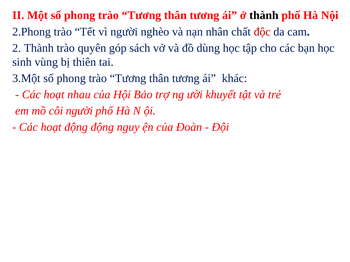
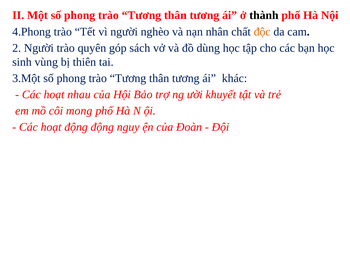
2.Phong: 2.Phong -> 4.Phong
độc colour: red -> orange
2 Thành: Thành -> Người
côi người: người -> mong
